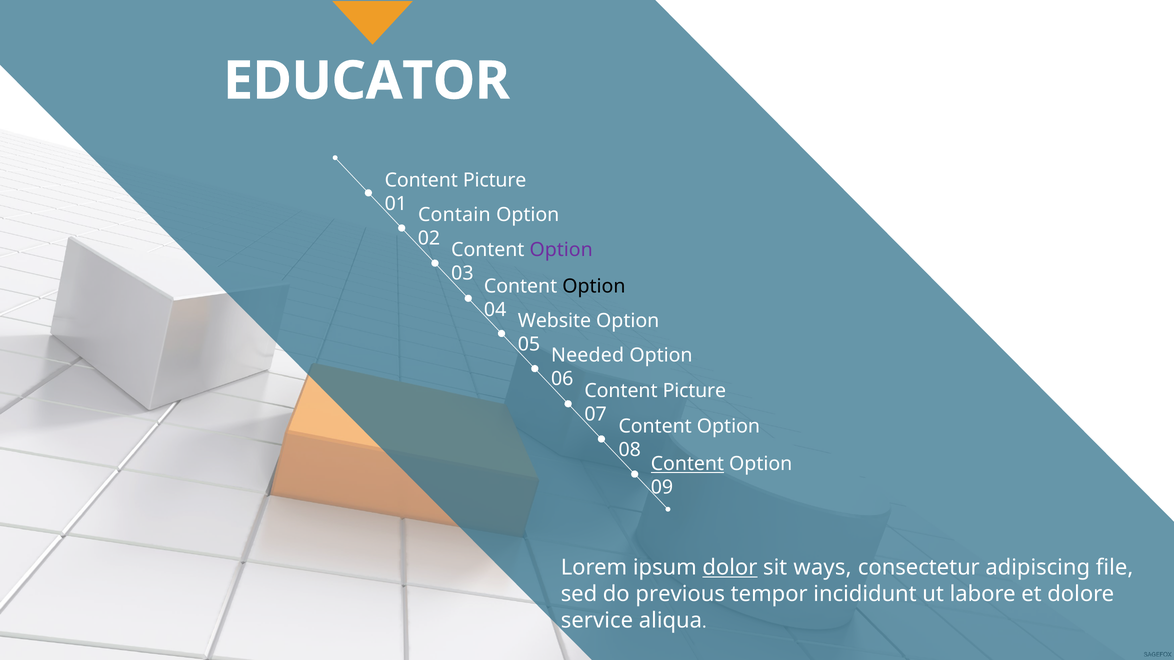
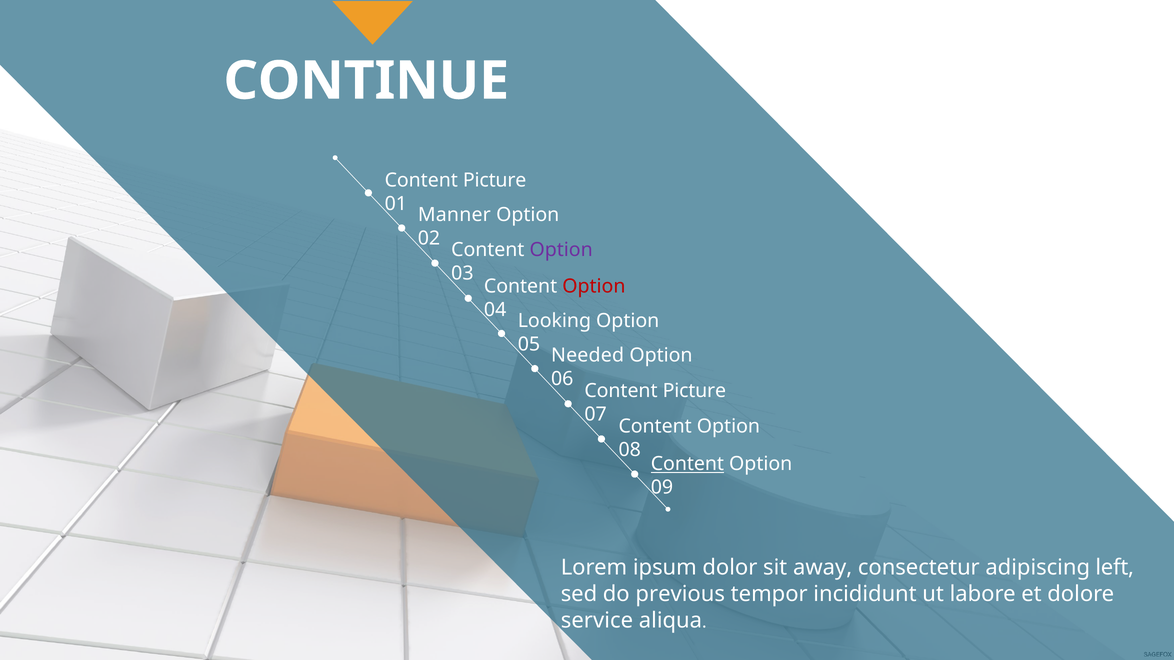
EDUCATOR: EDUCATOR -> CONTINUE
Contain: Contain -> Manner
Option at (594, 286) colour: black -> red
Website: Website -> Looking
dolor underline: present -> none
ways: ways -> away
file: file -> left
